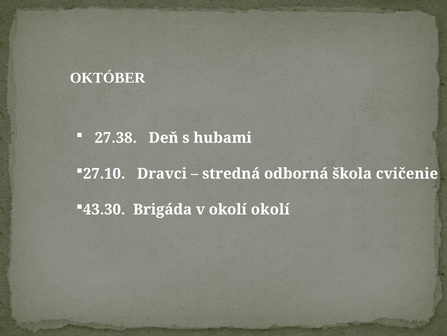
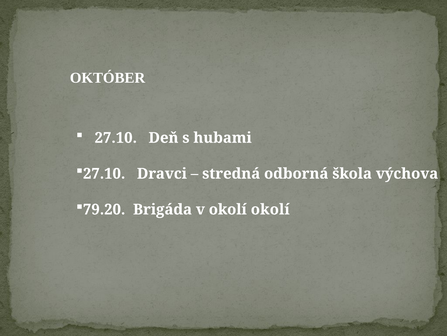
27.38 at (116, 138): 27.38 -> 27.10
cvičenie: cvičenie -> výchova
43.30: 43.30 -> 79.20
